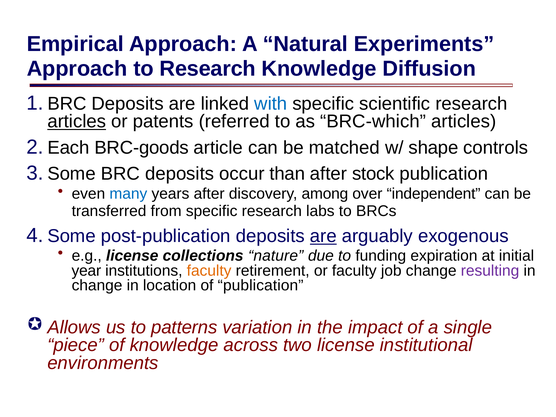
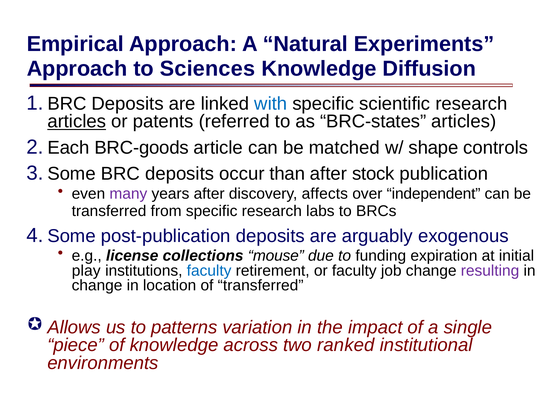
to Research: Research -> Sciences
BRC-which: BRC-which -> BRC-states
many colour: blue -> purple
among: among -> affects
are at (323, 236) underline: present -> none
nature: nature -> mouse
year: year -> play
faculty at (209, 271) colour: orange -> blue
of publication: publication -> transferred
two license: license -> ranked
